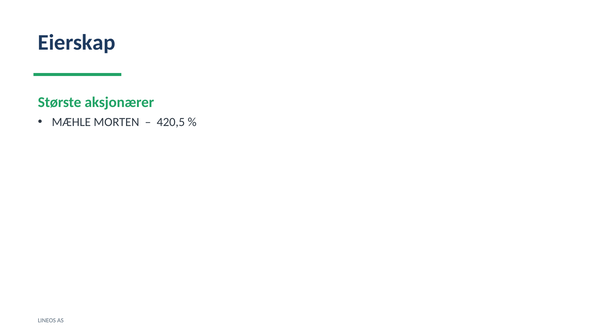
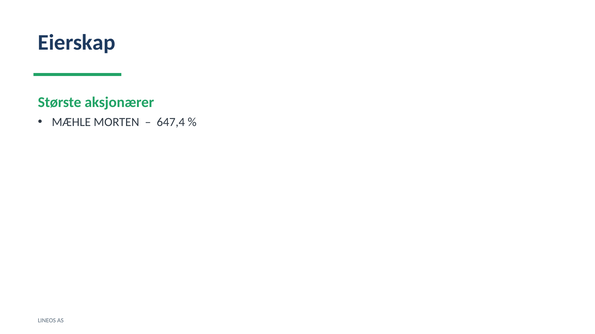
420,5: 420,5 -> 647,4
